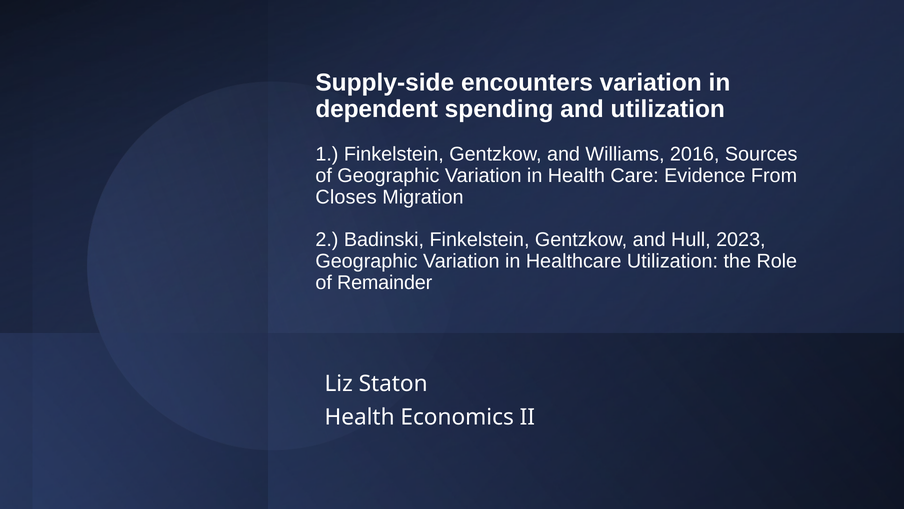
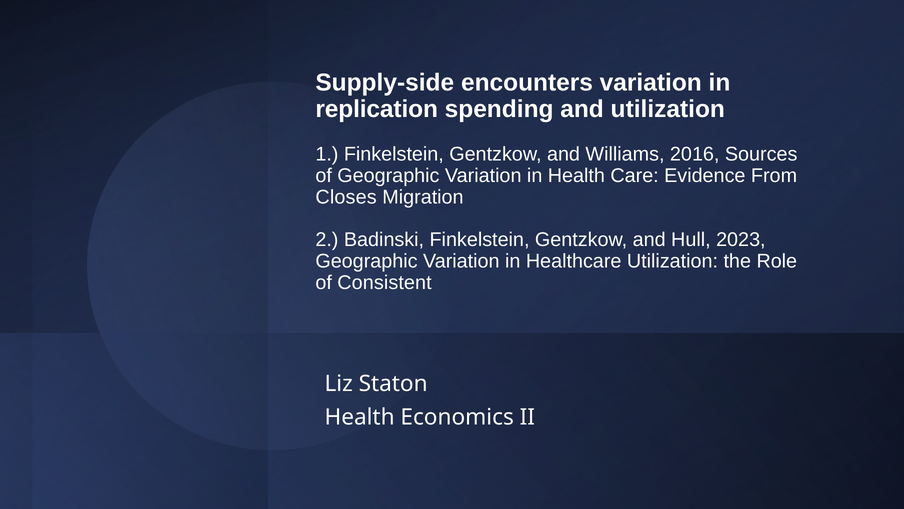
dependent: dependent -> replication
Remainder: Remainder -> Consistent
